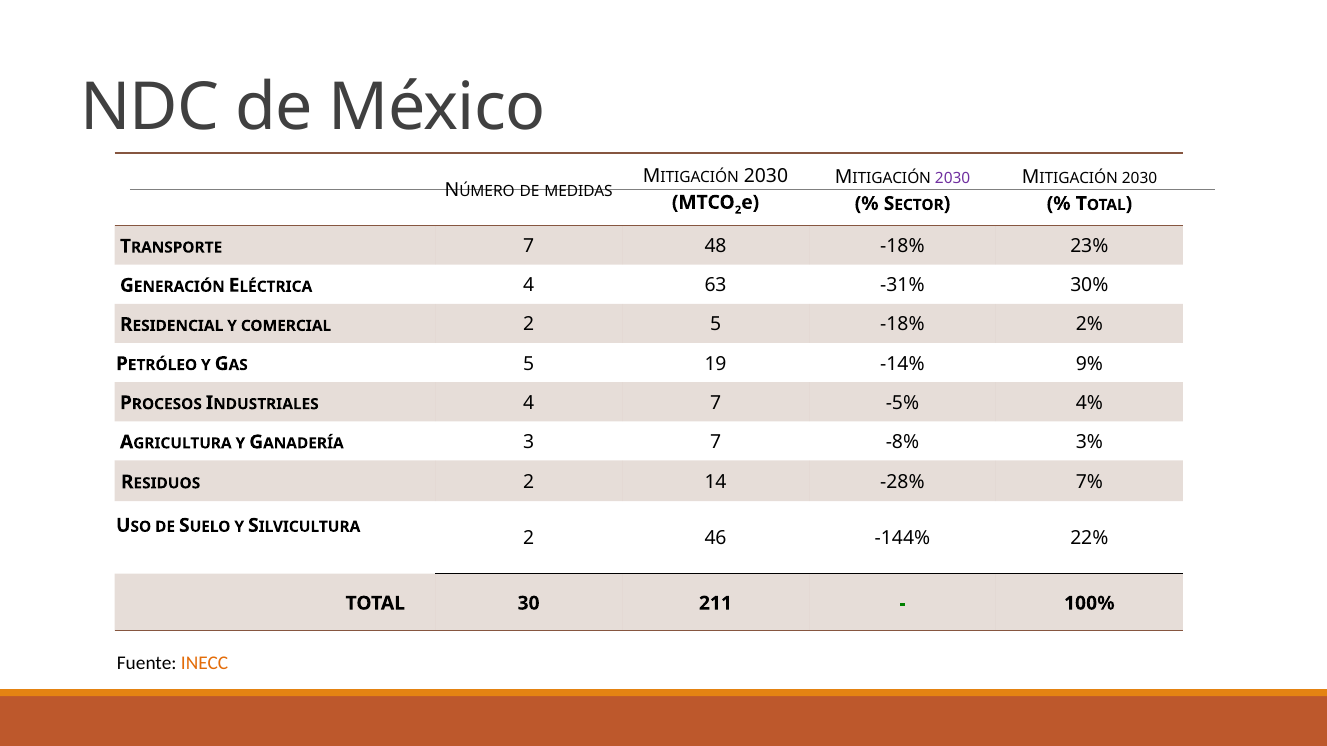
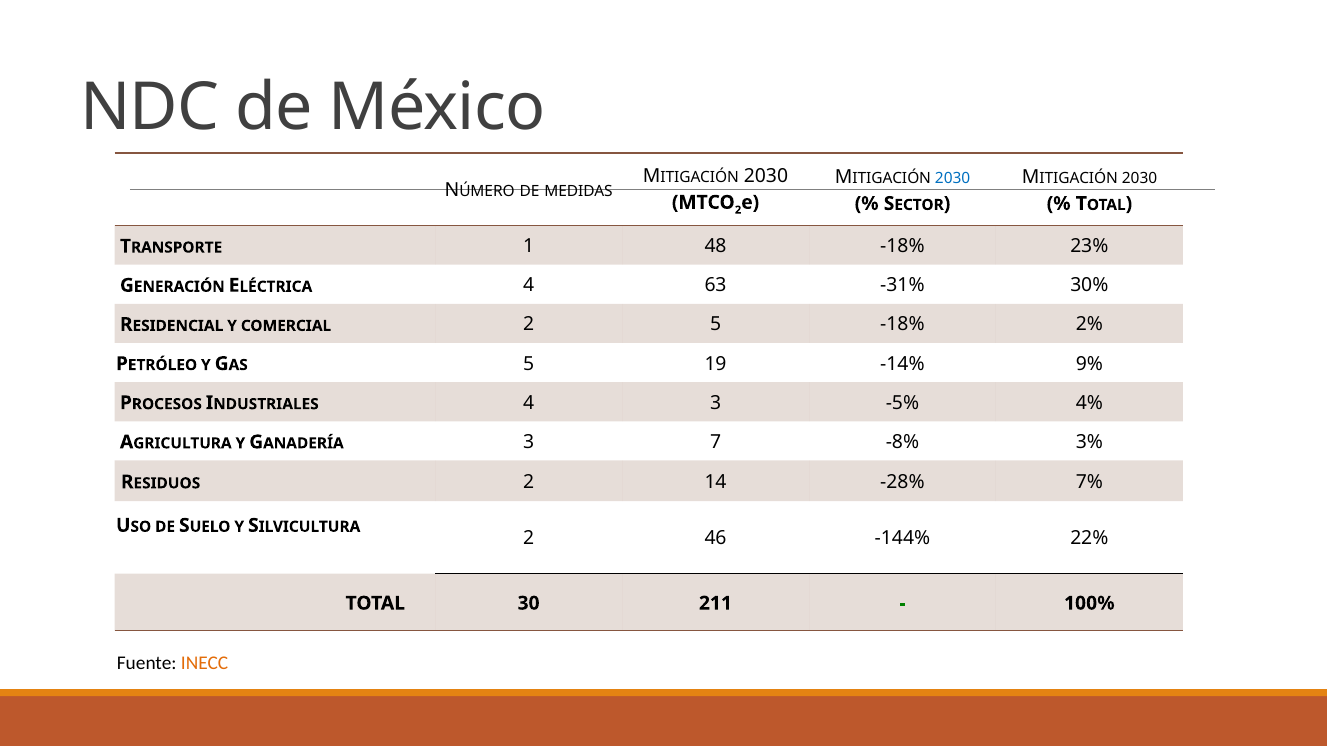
2030 at (953, 179) colour: purple -> blue
TRANSPORTE 7: 7 -> 1
4 7: 7 -> 3
